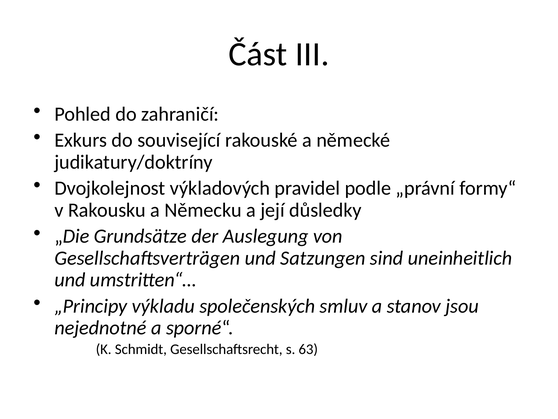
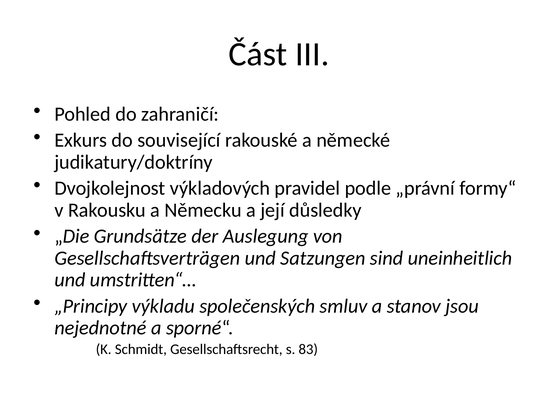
63: 63 -> 83
